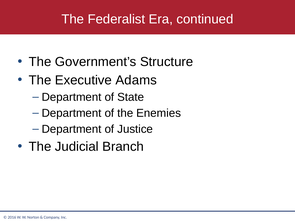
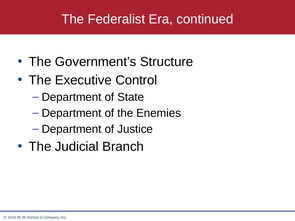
Adams: Adams -> Control
